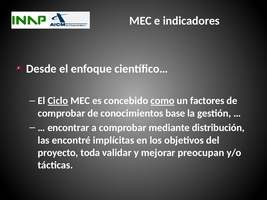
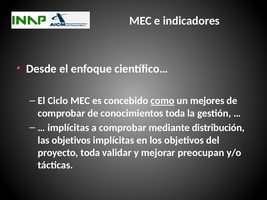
Ciclo underline: present -> none
factores: factores -> mejores
conocimientos base: base -> toda
encontrar at (68, 128): encontrar -> implícitas
las encontré: encontré -> objetivos
